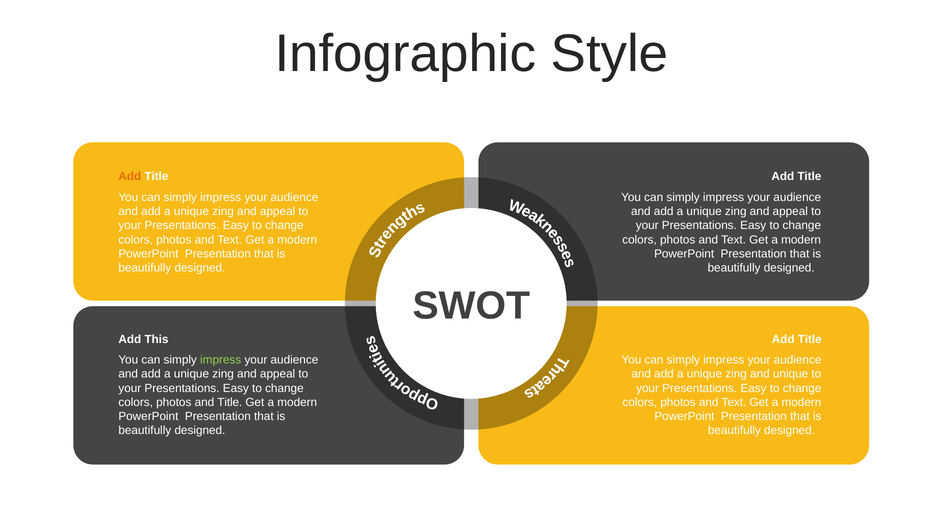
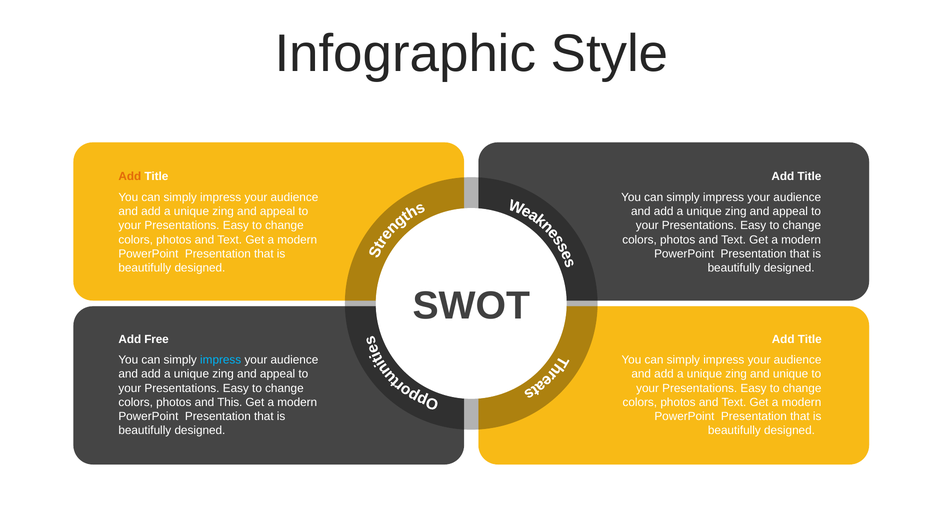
This: This -> Free
impress at (221, 360) colour: light green -> light blue
and Title: Title -> This
